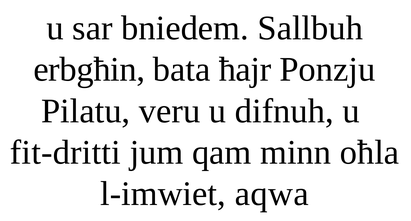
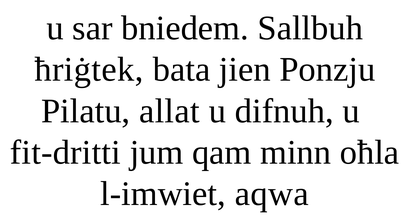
erbgħin: erbgħin -> ħriġtek
ħajr: ħajr -> jien
veru: veru -> allat
